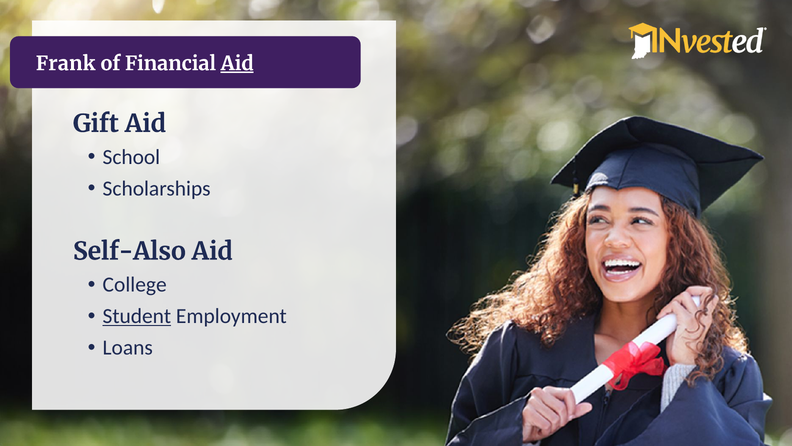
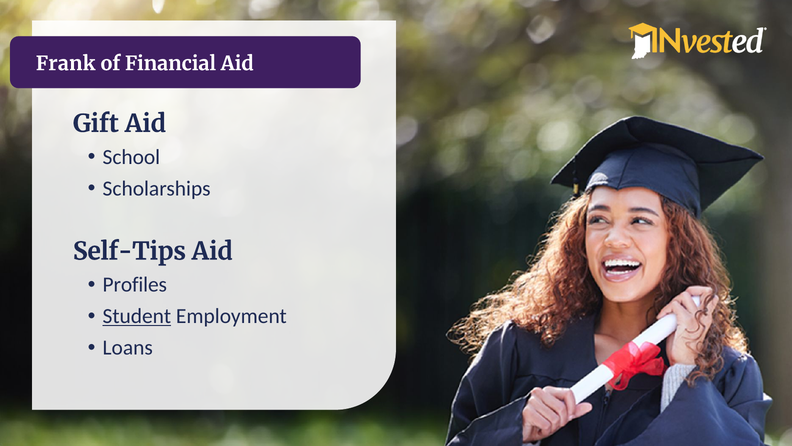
Aid at (237, 64) underline: present -> none
Self-Also: Self-Also -> Self-Tips
College: College -> Profiles
